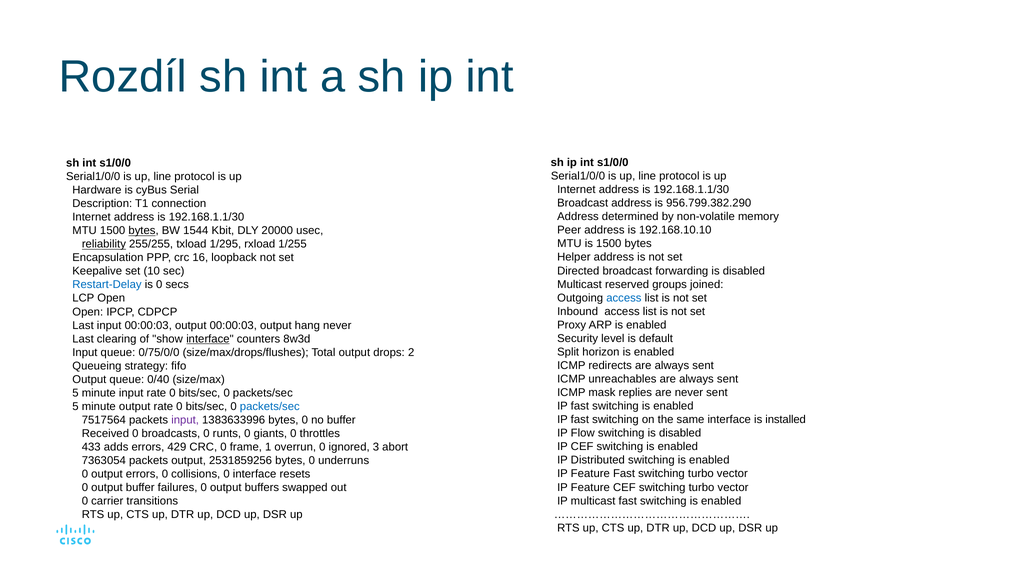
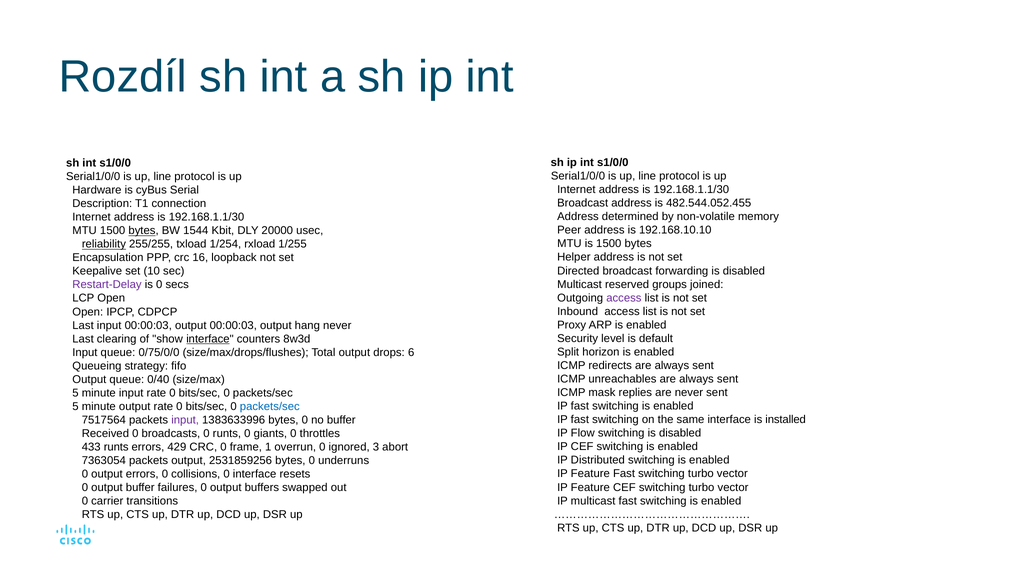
956.799.382.290: 956.799.382.290 -> 482.544.052.455
1/295: 1/295 -> 1/254
Restart-Delay colour: blue -> purple
access at (624, 298) colour: blue -> purple
2: 2 -> 6
433 adds: adds -> runts
